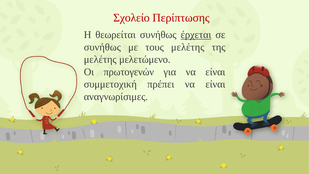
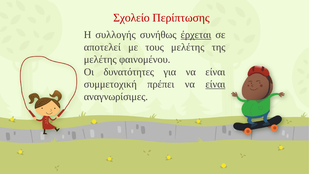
θεωρείται: θεωρείται -> συλλογής
συνήθως at (102, 47): συνήθως -> αποτελεί
μελετώμενο: μελετώμενο -> φαινομένου
πρωτογενών: πρωτογενών -> δυνατότητες
είναι at (215, 84) underline: none -> present
